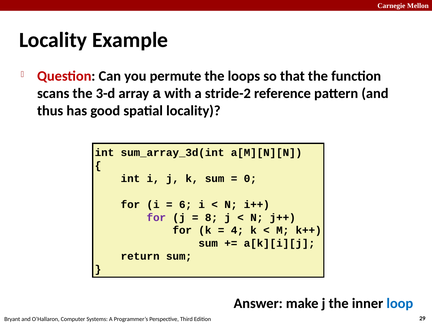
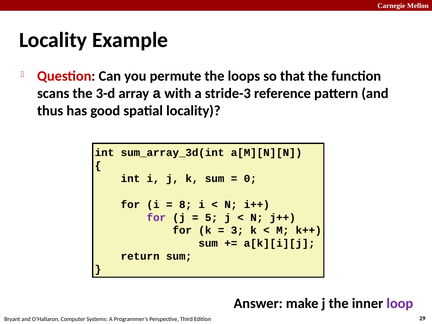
stride-2: stride-2 -> stride-3
6: 6 -> 8
8: 8 -> 5
4: 4 -> 3
loop colour: blue -> purple
